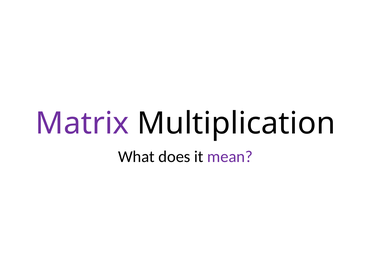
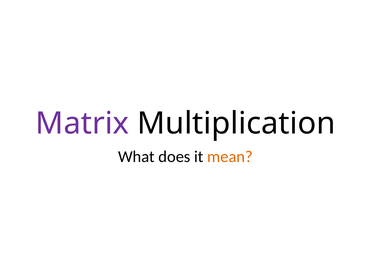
mean colour: purple -> orange
